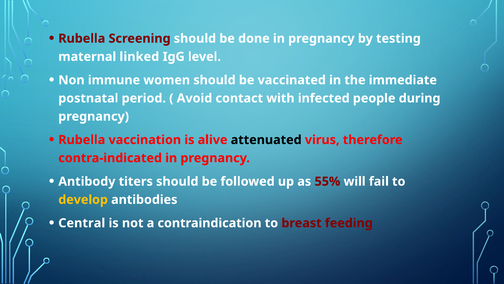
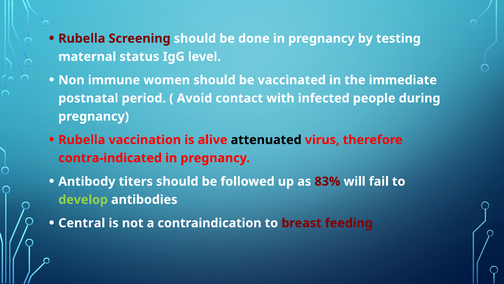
linked: linked -> status
55%: 55% -> 83%
develop colour: yellow -> light green
